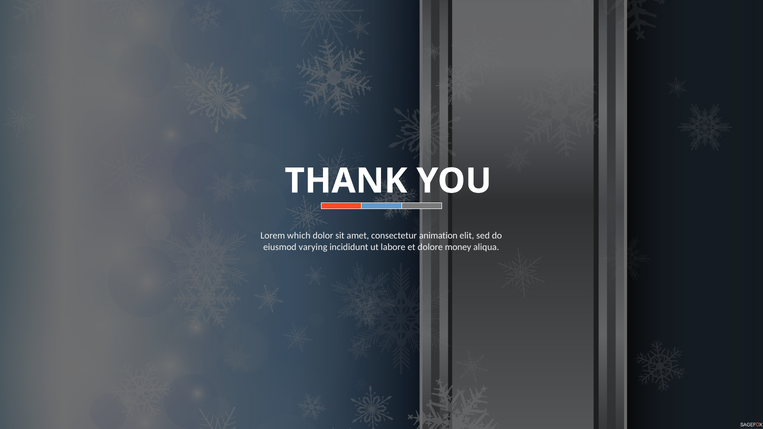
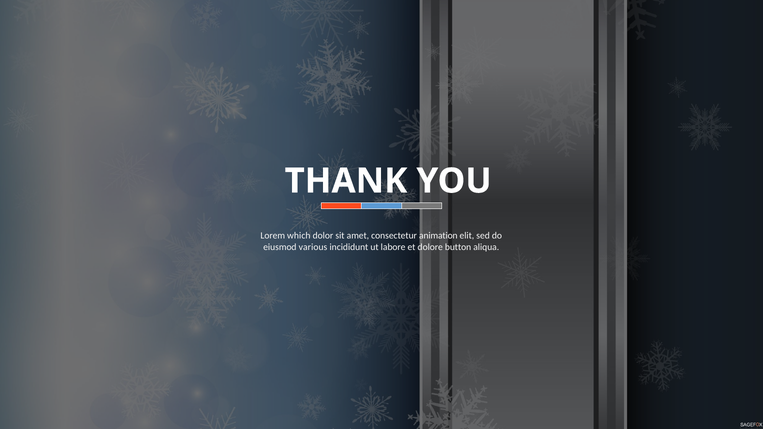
varying: varying -> various
money: money -> button
